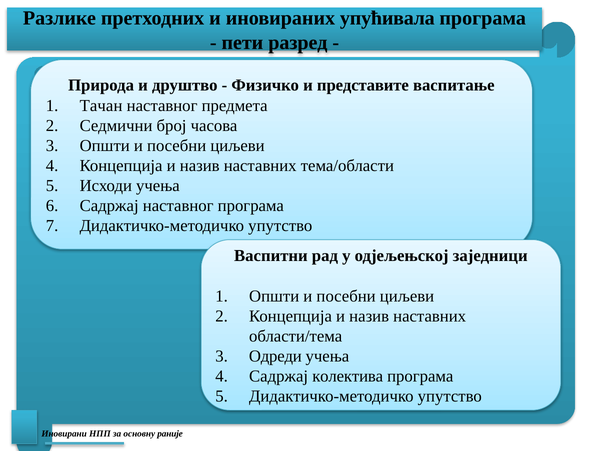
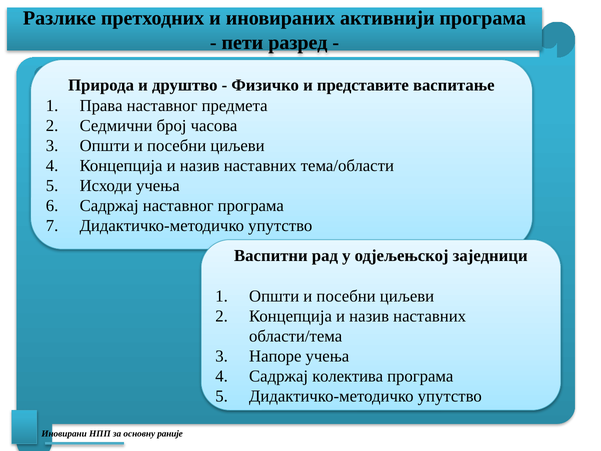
упућивала: упућивала -> активнији
Тачан: Тачан -> Права
Одреди: Одреди -> Напоре
